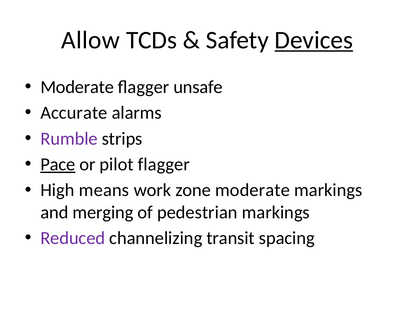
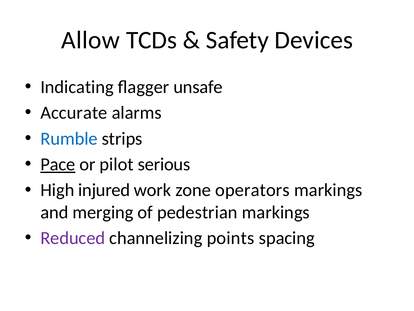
Devices underline: present -> none
Moderate at (77, 87): Moderate -> Indicating
Rumble colour: purple -> blue
pilot flagger: flagger -> serious
means: means -> injured
zone moderate: moderate -> operators
transit: transit -> points
